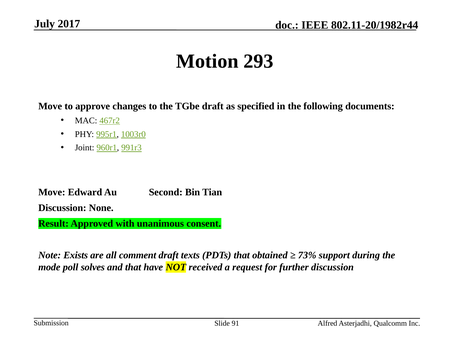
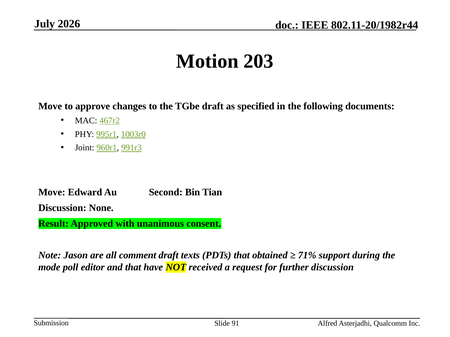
2017: 2017 -> 2026
293: 293 -> 203
Exists: Exists -> Jason
73%: 73% -> 71%
solves: solves -> editor
